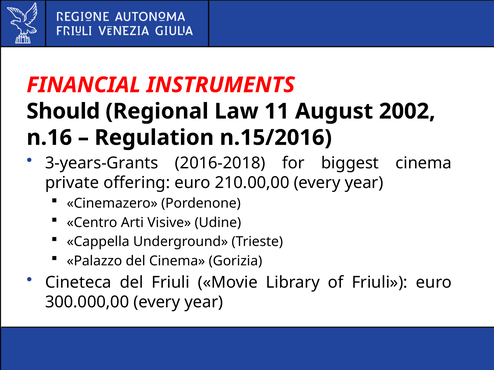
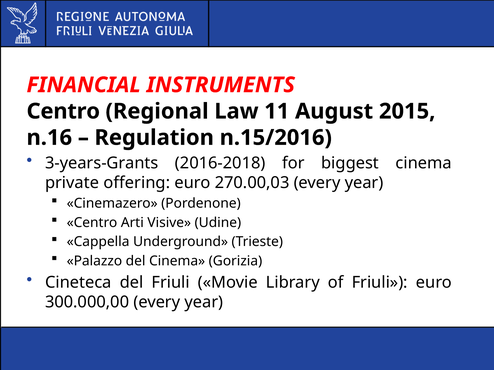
Should at (63, 111): Should -> Centro
2002: 2002 -> 2015
210.00,00: 210.00,00 -> 270.00,03
